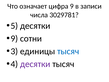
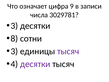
5 at (14, 26): 5 -> 3
9 at (14, 38): 9 -> 8
тысяч at (68, 51) colour: blue -> purple
